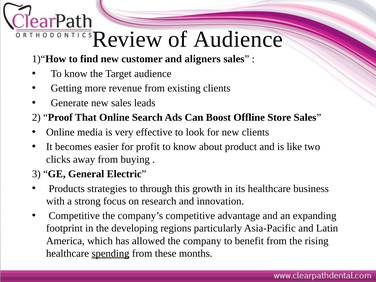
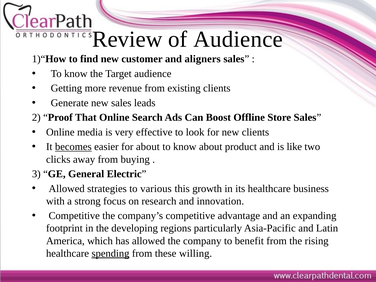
becomes underline: none -> present
for profit: profit -> about
Products at (67, 189): Products -> Allowed
through: through -> various
months: months -> willing
